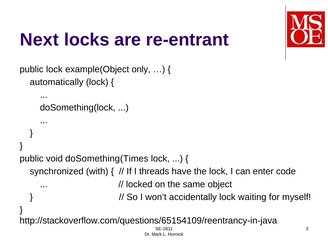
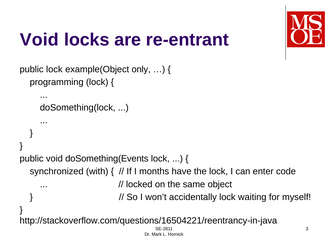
Next at (39, 40): Next -> Void
automatically: automatically -> programming
doSomething(Times: doSomething(Times -> doSomething(Events
threads: threads -> months
http://stackoverflow.com/questions/65154109/reentrancy-in-java: http://stackoverflow.com/questions/65154109/reentrancy-in-java -> http://stackoverflow.com/questions/16504221/reentrancy-in-java
